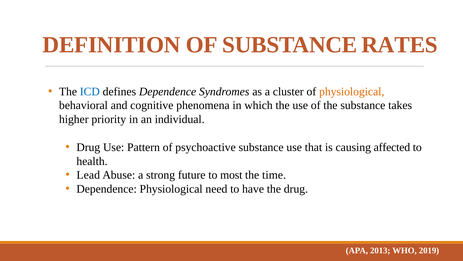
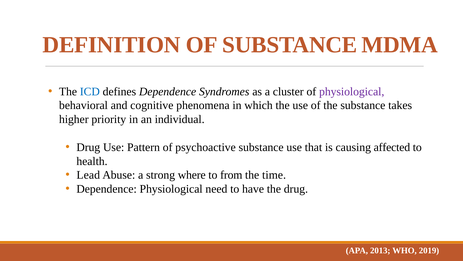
RATES: RATES -> MDMA
physiological at (352, 91) colour: orange -> purple
future: future -> where
most: most -> from
